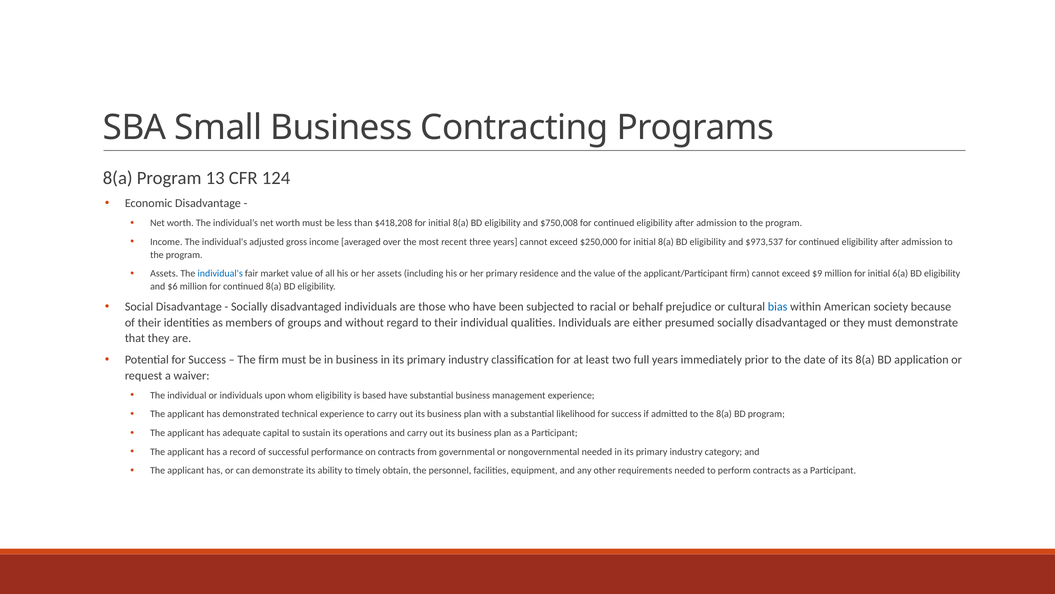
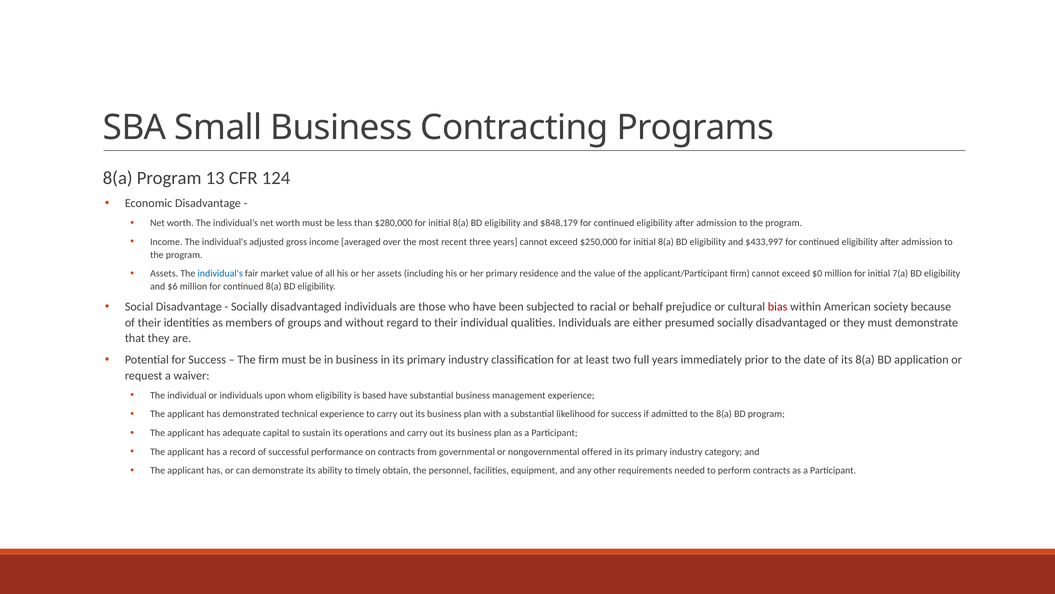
$418,208: $418,208 -> $280,000
$750,008: $750,008 -> $848,179
$973,537: $973,537 -> $433,997
$9: $9 -> $0
6(a: 6(a -> 7(a
bias colour: blue -> red
nongovernmental needed: needed -> offered
